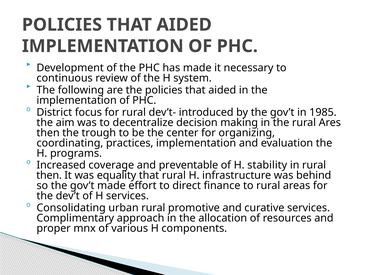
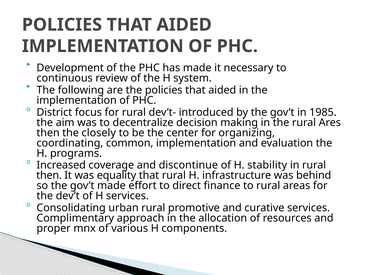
trough: trough -> closely
practices: practices -> common
preventable: preventable -> discontinue
